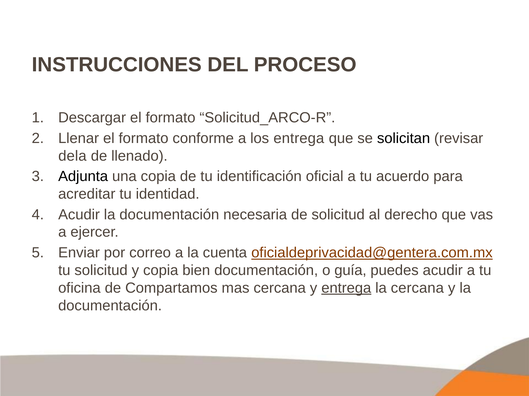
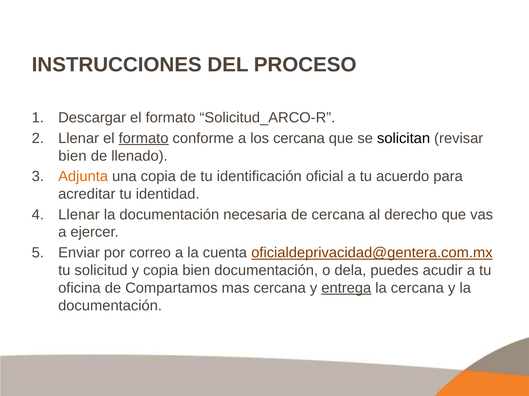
formato at (144, 138) underline: none -> present
los entrega: entrega -> cercana
dela at (72, 156): dela -> bien
Adjunta colour: black -> orange
Acudir at (79, 215): Acudir -> Llenar
de solicitud: solicitud -> cercana
guía: guía -> dela
